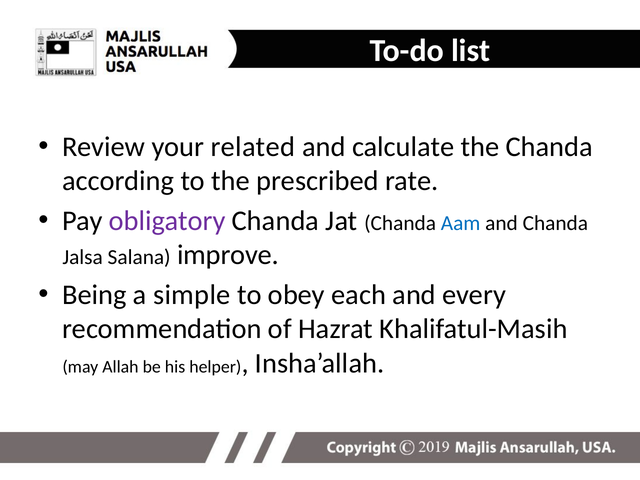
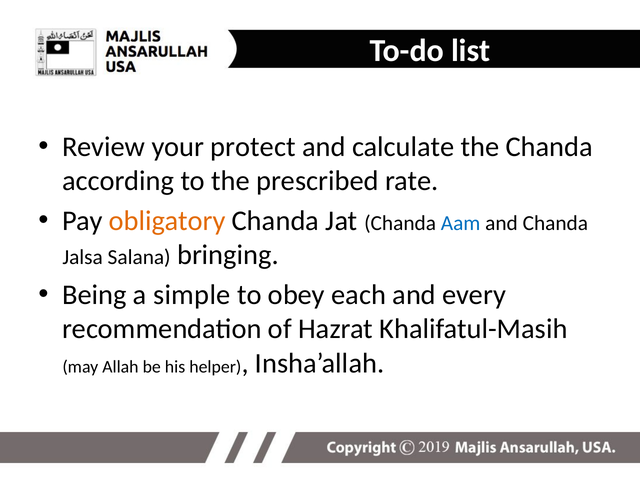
related: related -> protect
obligatory colour: purple -> orange
improve: improve -> bringing
